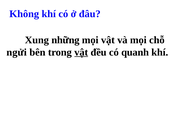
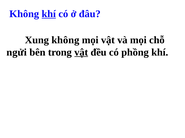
khí at (49, 14) underline: none -> present
Xung những: những -> không
quanh: quanh -> phồng
